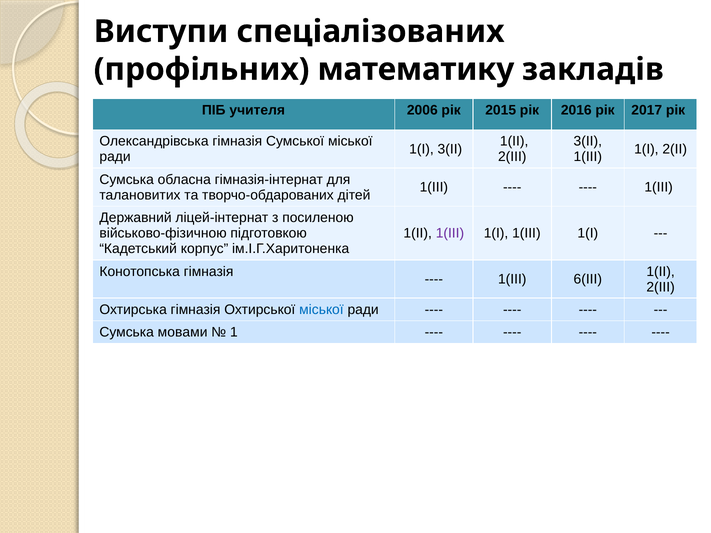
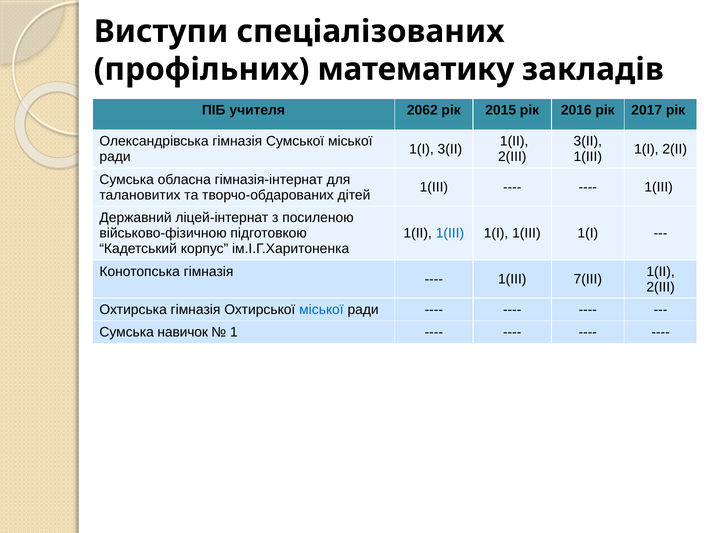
2006: 2006 -> 2062
1(ІІІ at (450, 233) colour: purple -> blue
6(ІІІ: 6(ІІІ -> 7(ІІІ
мовами: мовами -> навичок
